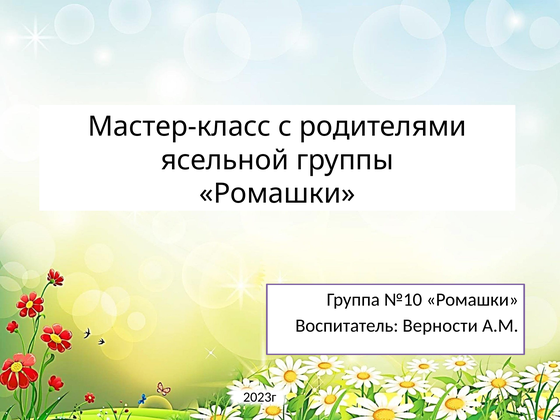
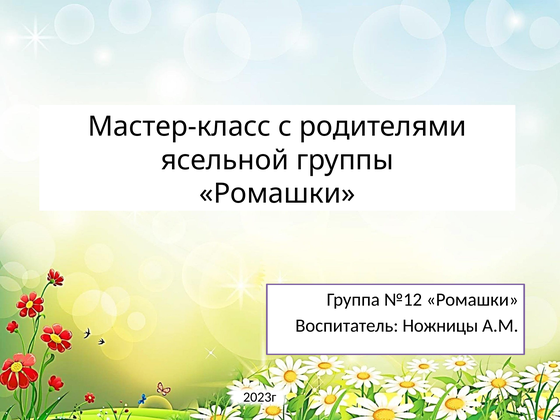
№10: №10 -> №12
Верности: Верности -> Ножницы
